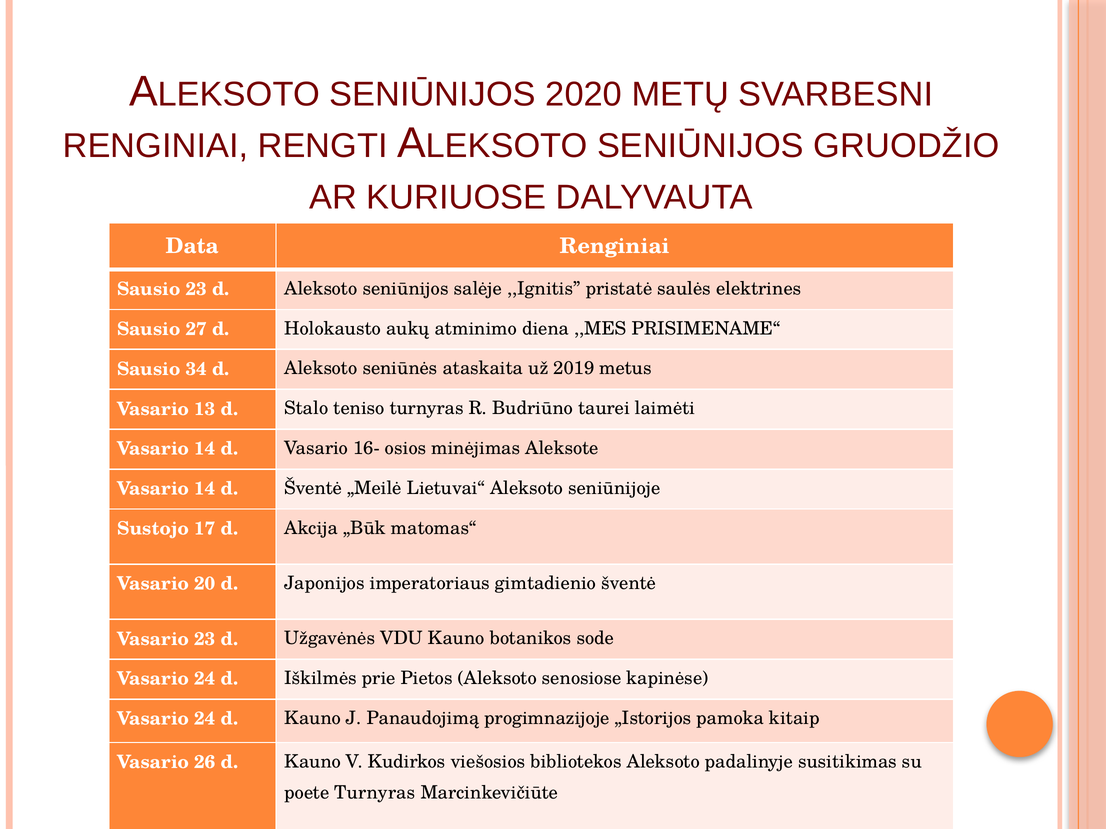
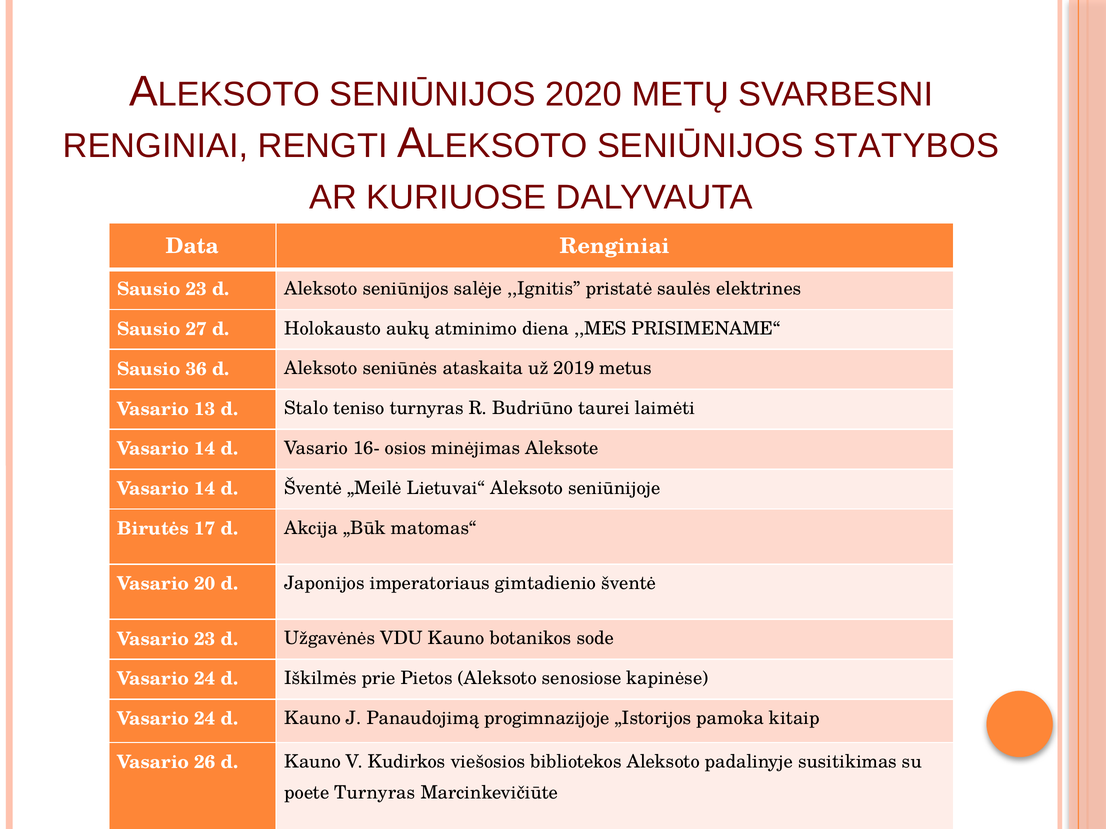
GRUODŽIO: GRUODŽIO -> STATYBOS
34: 34 -> 36
Sustojo: Sustojo -> Birutės
